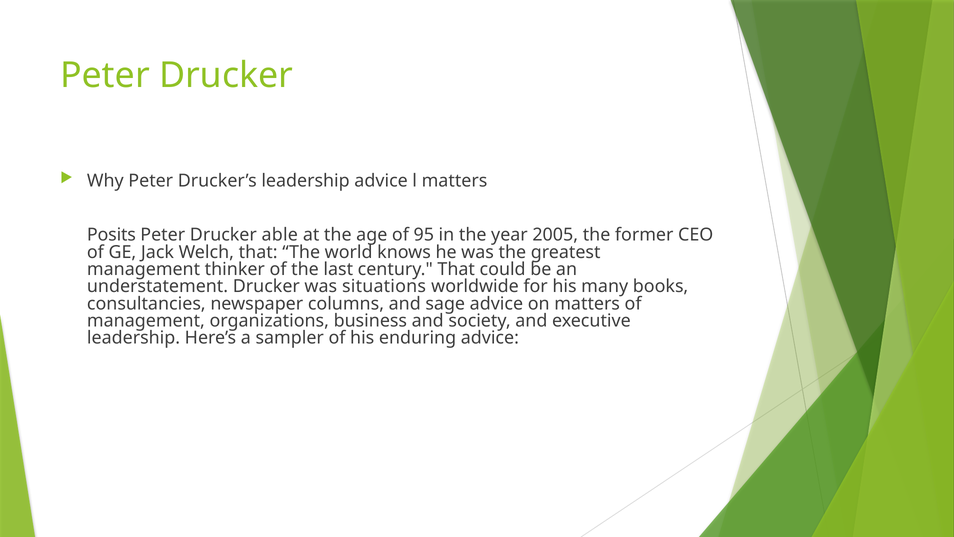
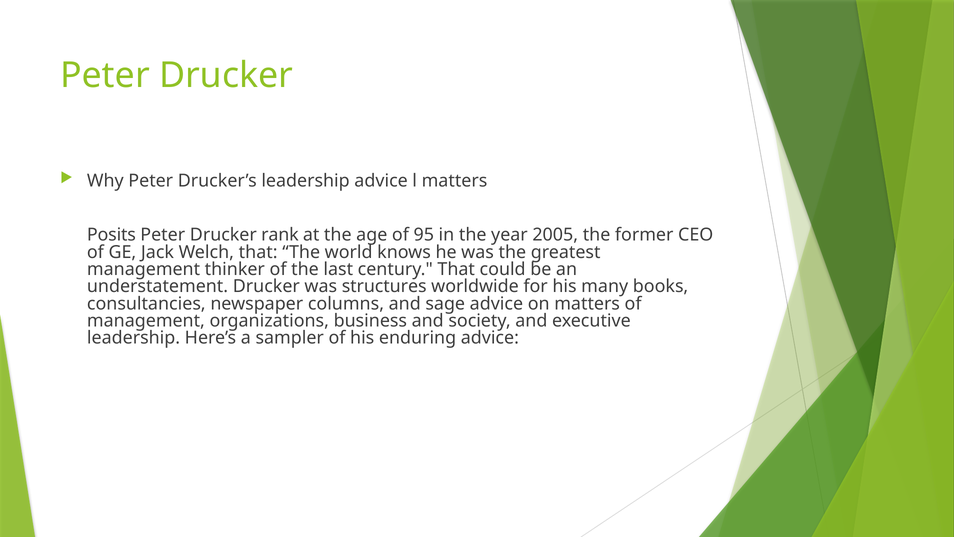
able: able -> rank
situations: situations -> structures
